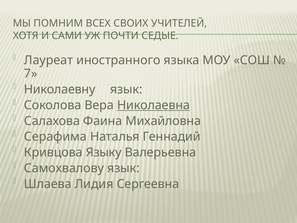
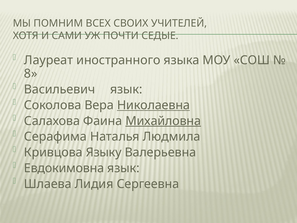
7: 7 -> 8
Николаевну: Николаевну -> Васильевич
Михайловна underline: none -> present
Геннадий: Геннадий -> Людмила
Самохвалову: Самохвалову -> Евдокимовна
